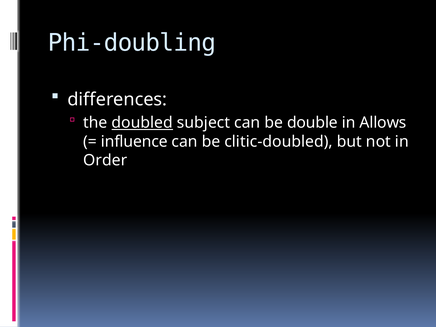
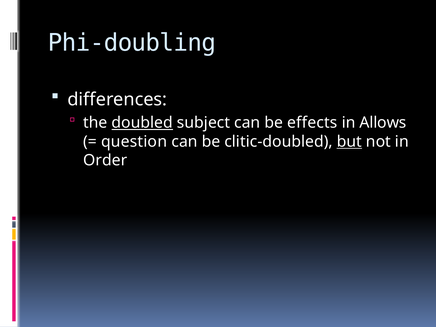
double: double -> effects
influence: influence -> question
but underline: none -> present
